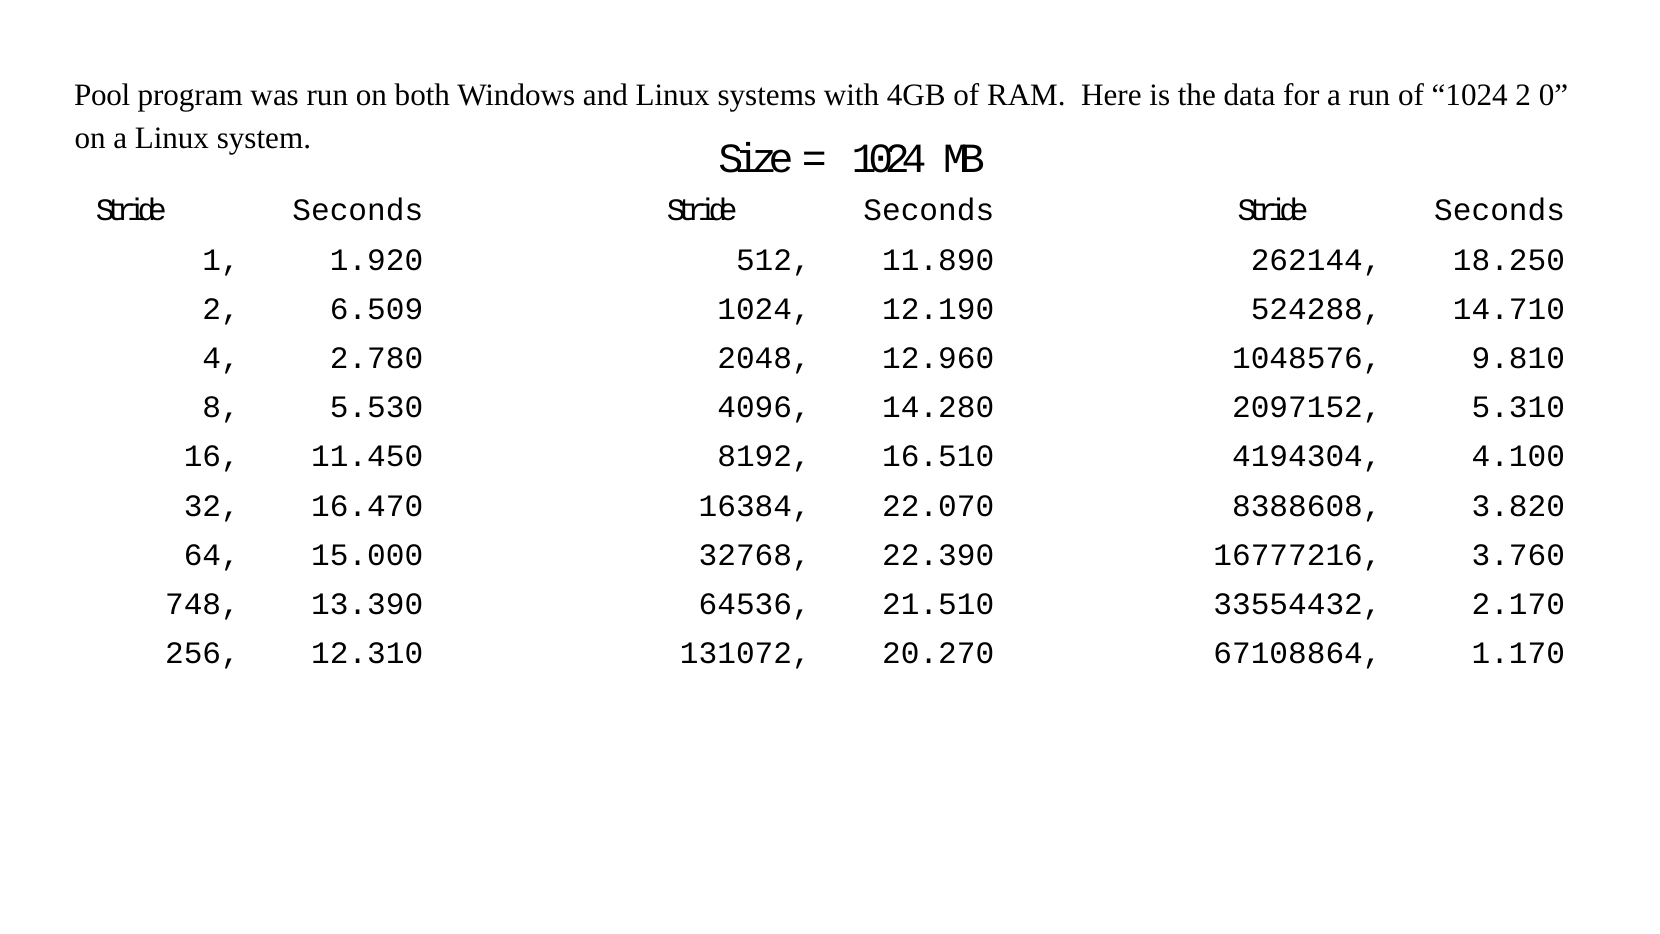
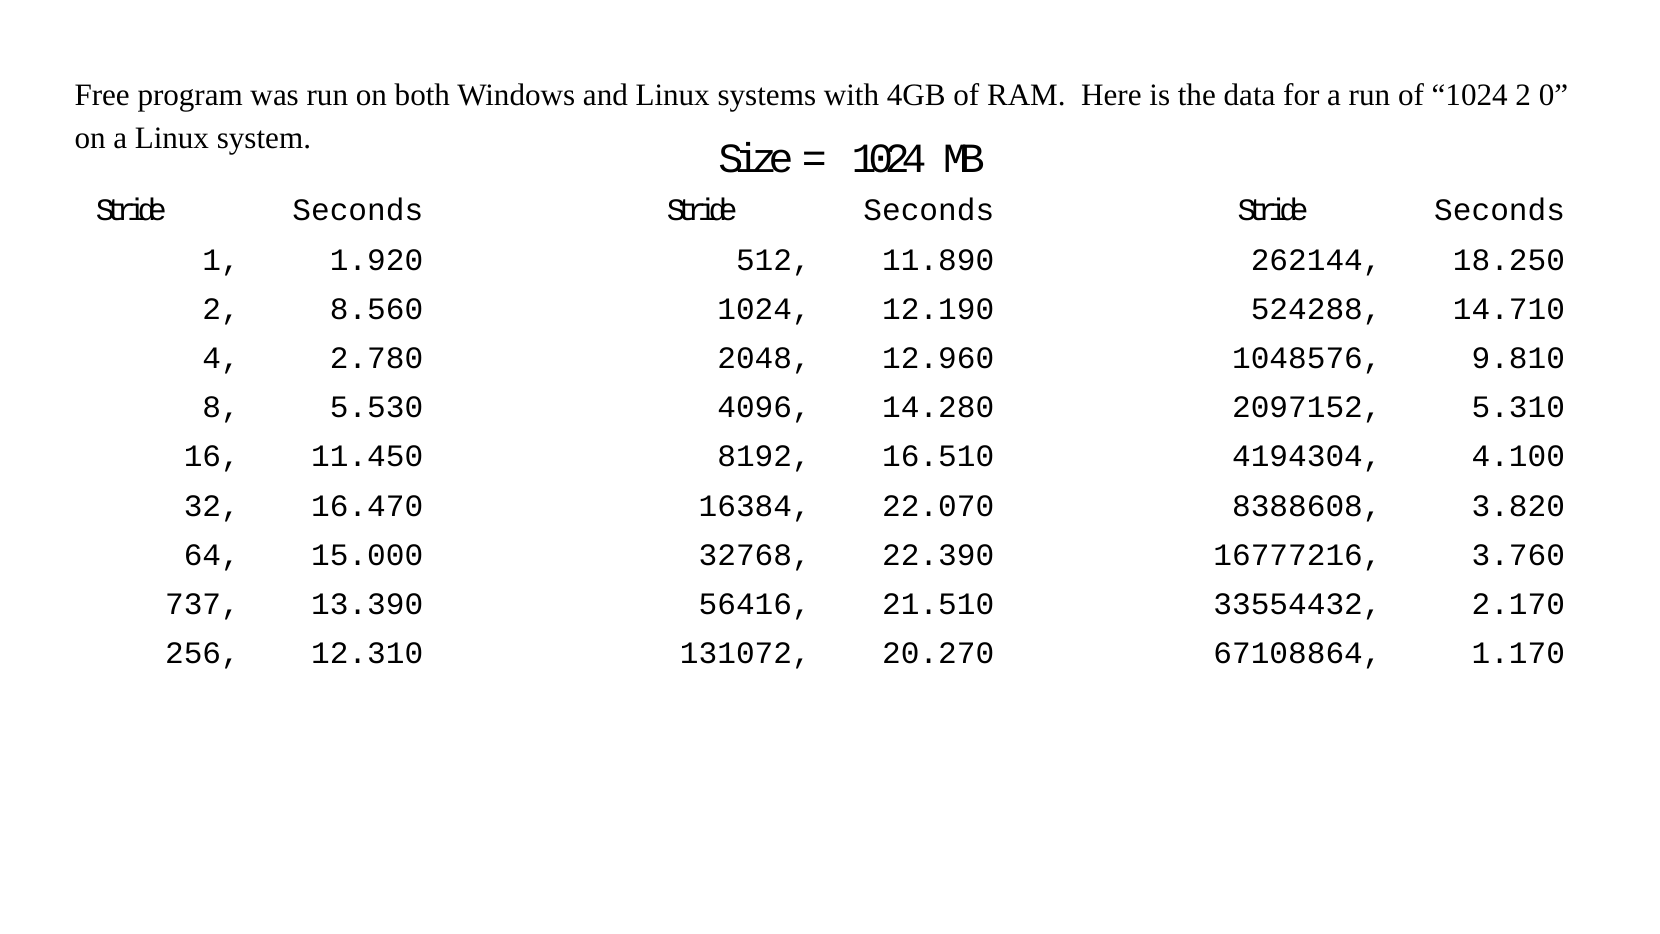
Pool: Pool -> Free
6.509: 6.509 -> 8.560
748: 748 -> 737
64536: 64536 -> 56416
